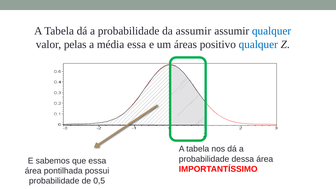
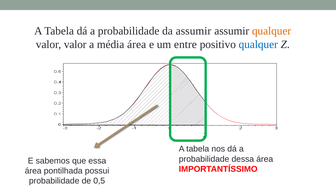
qualquer at (272, 31) colour: blue -> orange
valor pelas: pelas -> valor
média essa: essa -> área
áreas: áreas -> entre
